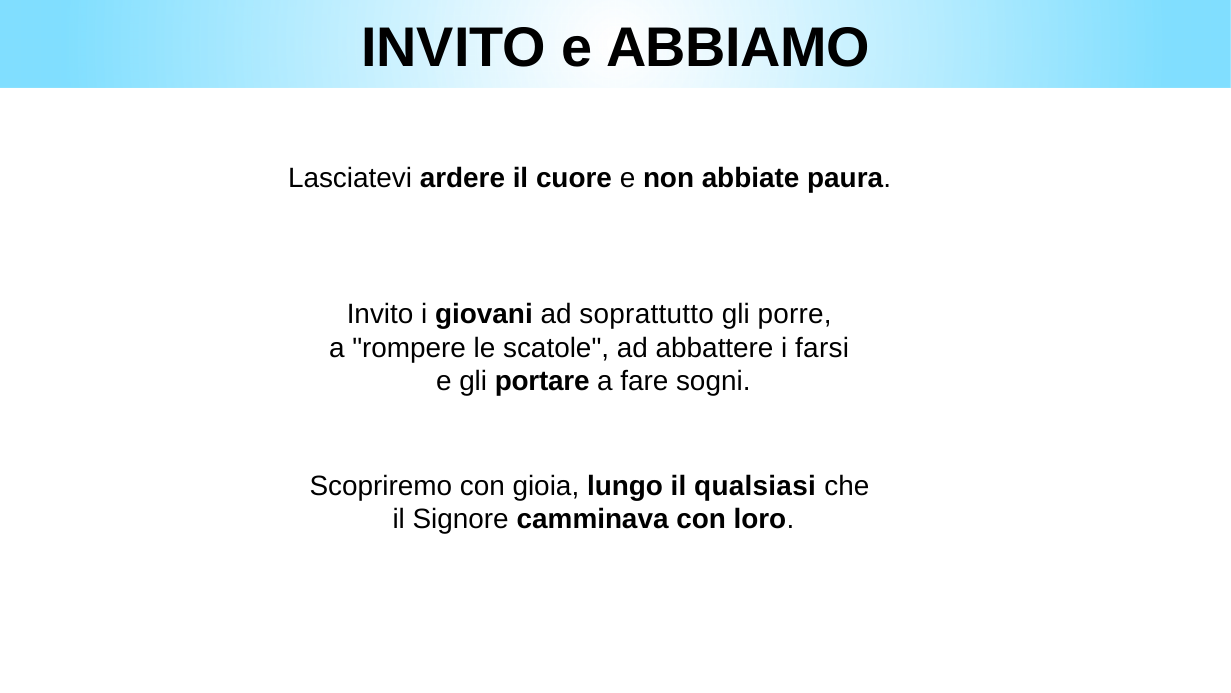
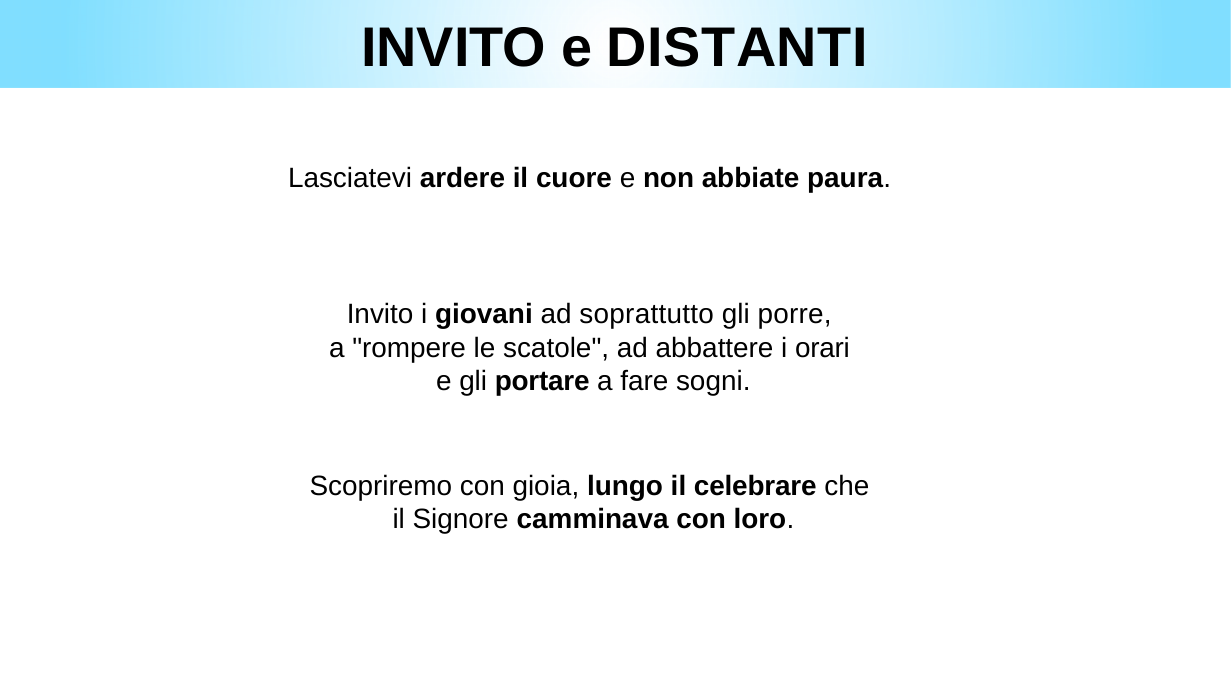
ABBIAMO: ABBIAMO -> DISTANTI
farsi: farsi -> orari
qualsiasi: qualsiasi -> celebrare
